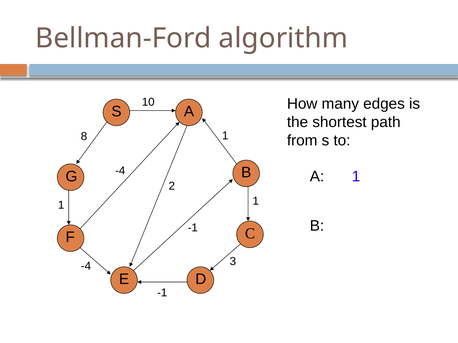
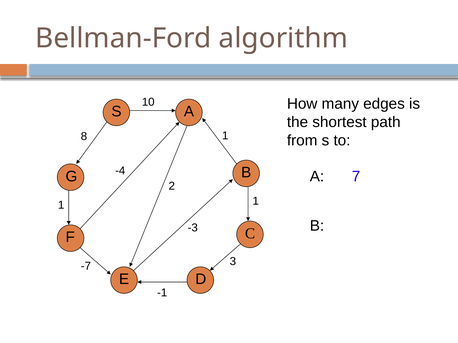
A 1: 1 -> 7
-1 at (193, 228): -1 -> -3
-4 at (86, 266): -4 -> -7
